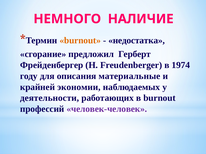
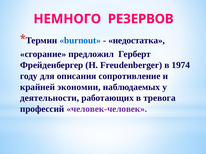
НАЛИЧИЕ: НАЛИЧИЕ -> РЕЗЕРВОВ
burnout at (80, 41) colour: orange -> blue
материальные: материальные -> сопротивление
в burnout: burnout -> тревога
